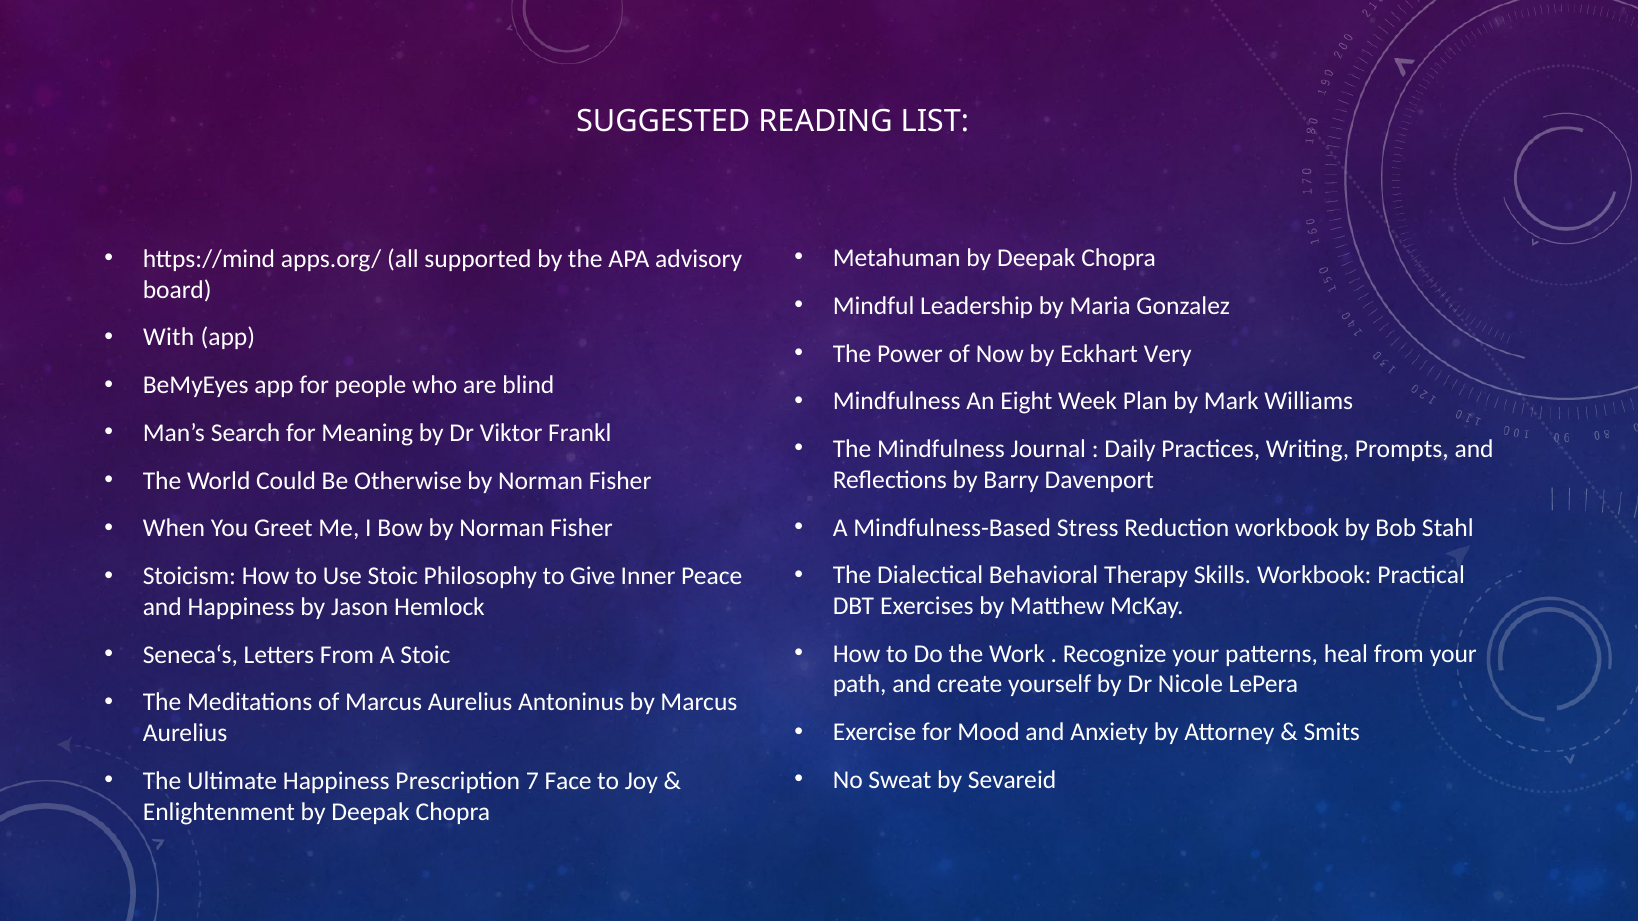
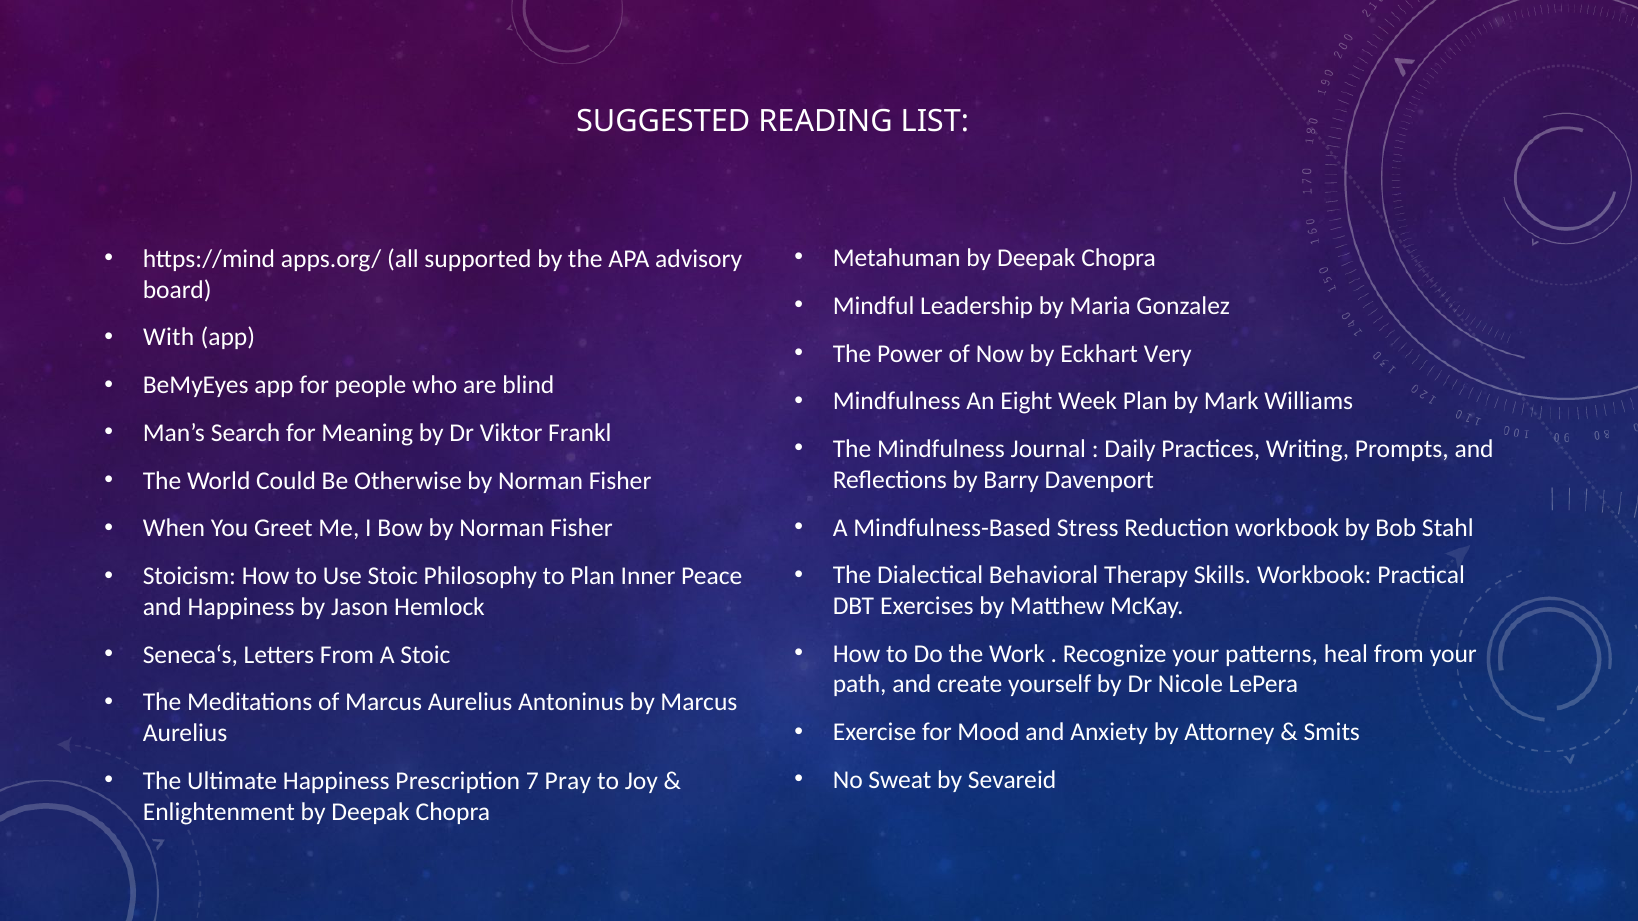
to Give: Give -> Plan
Face: Face -> Pray
